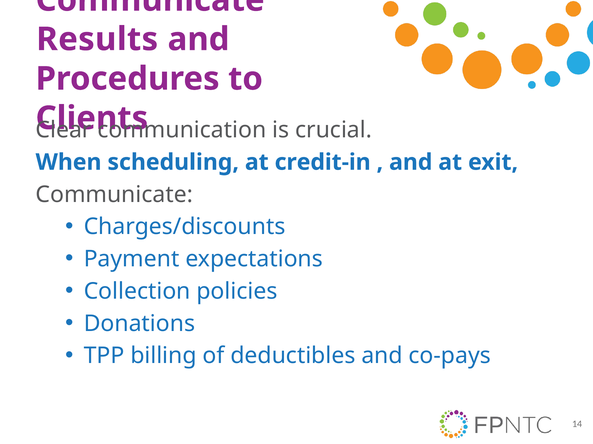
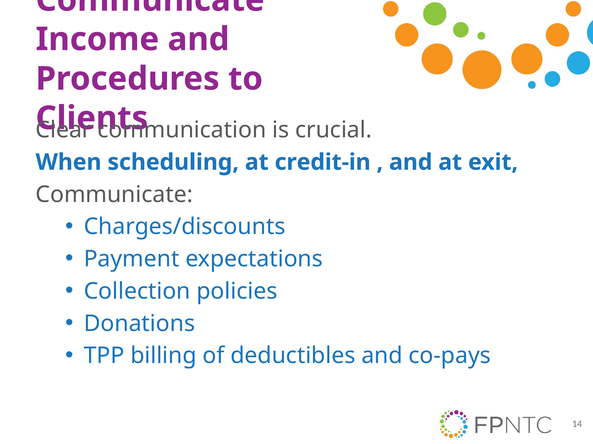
Results: Results -> Income
